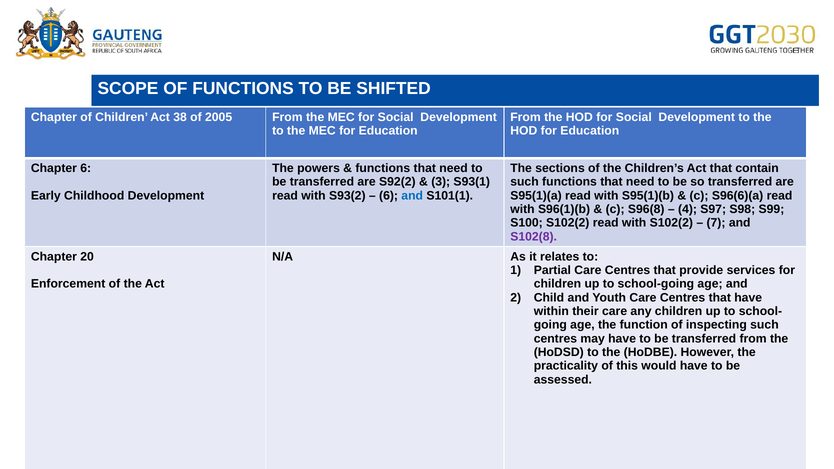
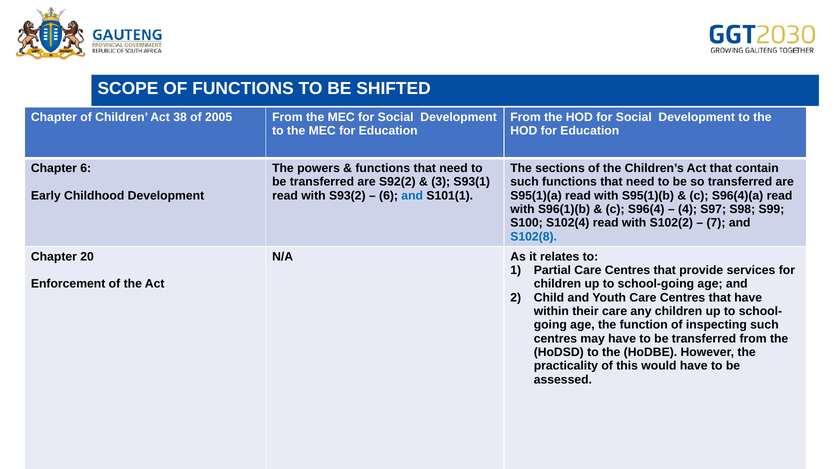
S96(6)(a: S96(6)(a -> S96(4)(a
S96(8: S96(8 -> S96(4
S100 S102(2: S102(2 -> S102(4
S102(8 colour: purple -> blue
